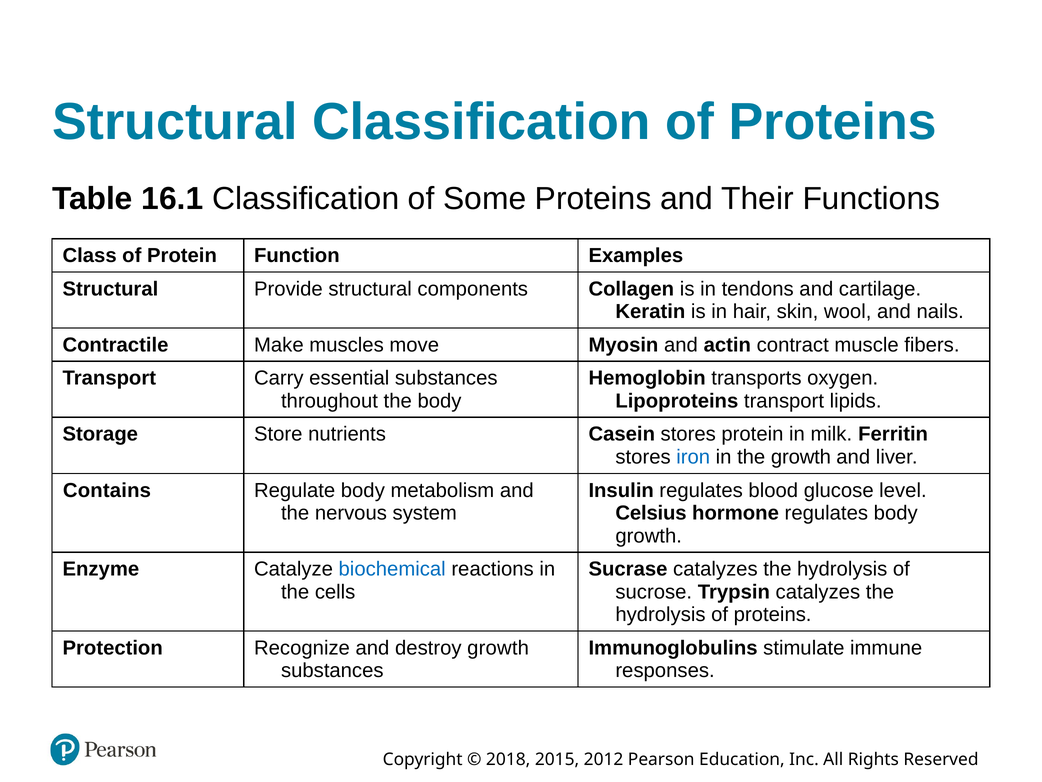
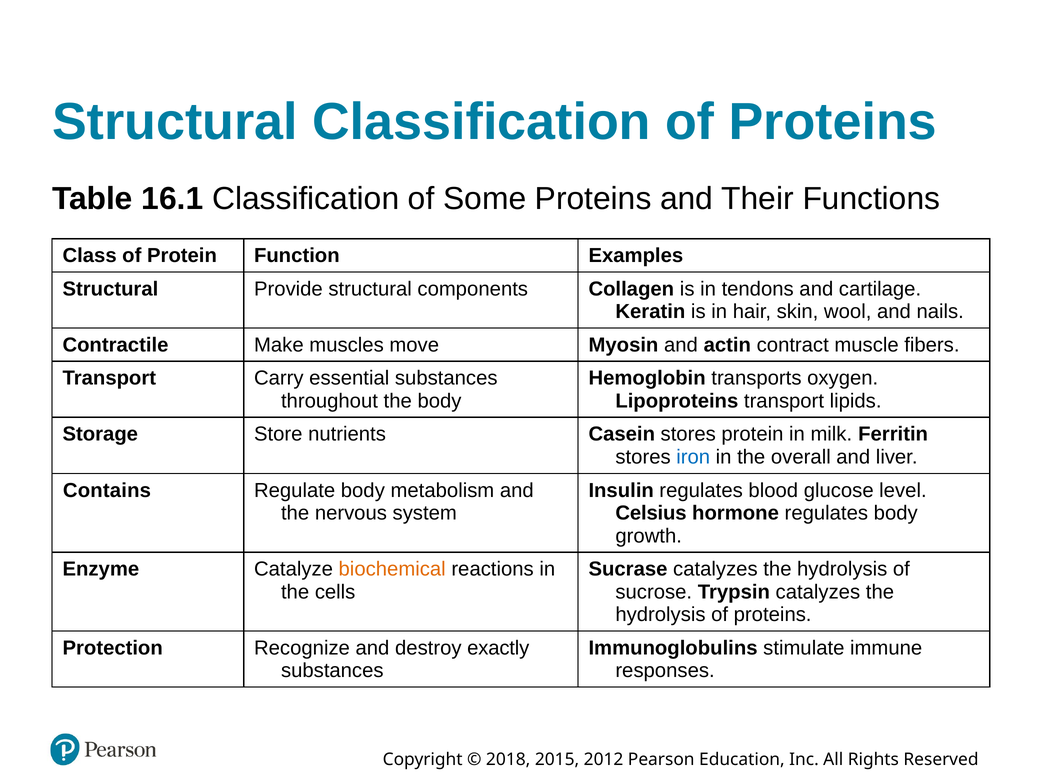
the growth: growth -> overall
biochemical colour: blue -> orange
destroy growth: growth -> exactly
